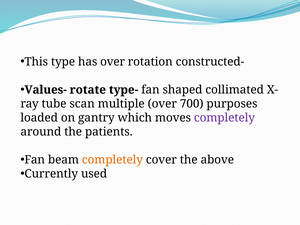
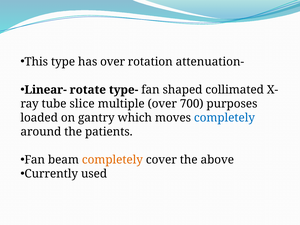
constructed-: constructed- -> attenuation-
Values-: Values- -> Linear-
scan: scan -> slice
completely at (224, 118) colour: purple -> blue
